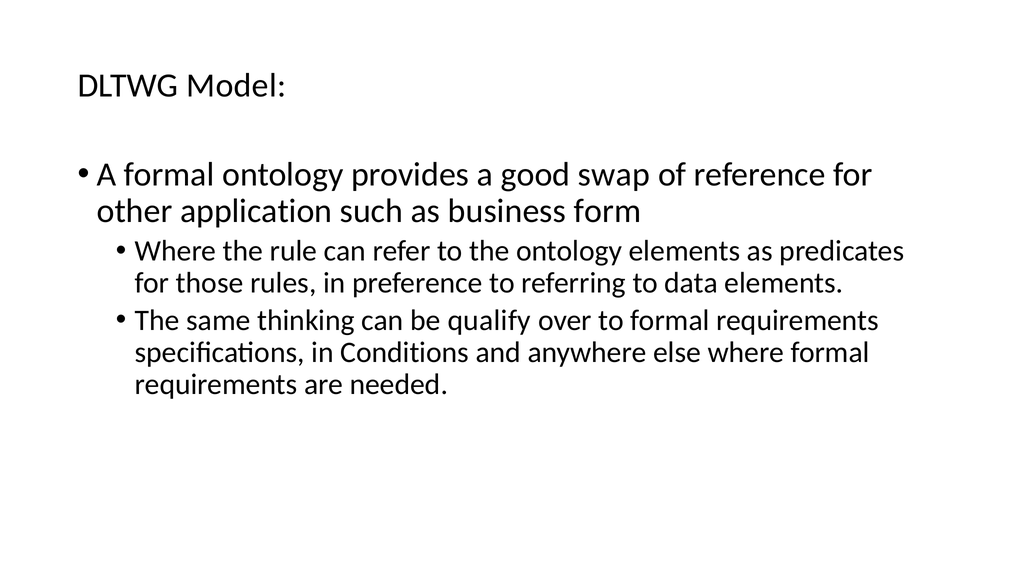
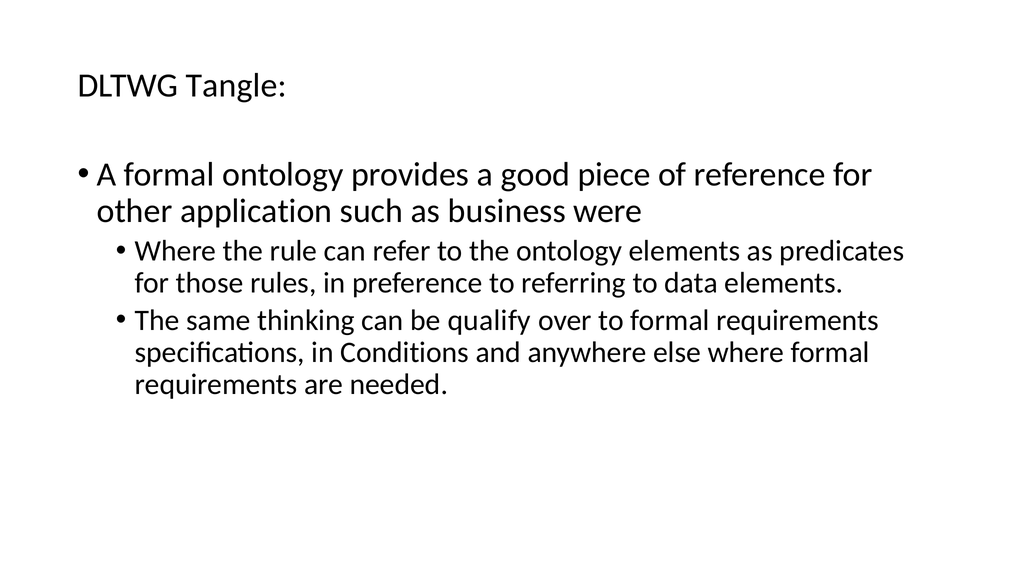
Model: Model -> Tangle
swap: swap -> piece
form: form -> were
